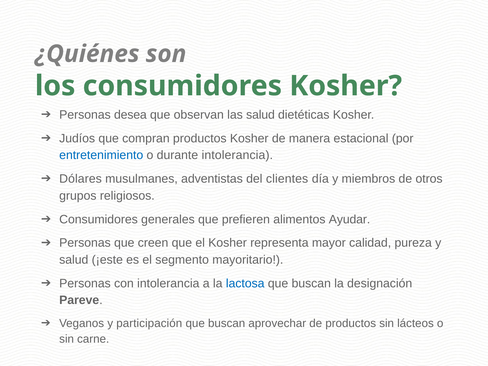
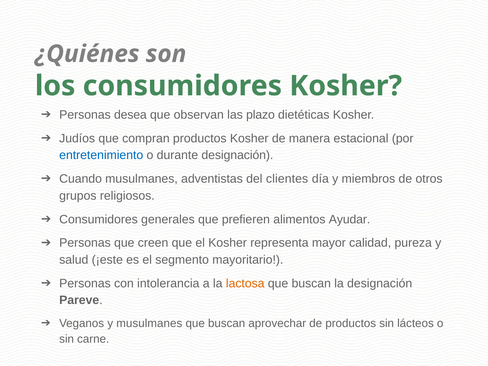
las salud: salud -> plazo
durante intolerancia: intolerancia -> designación
Dólares: Dólares -> Cuando
lactosa colour: blue -> orange
y participación: participación -> musulmanes
